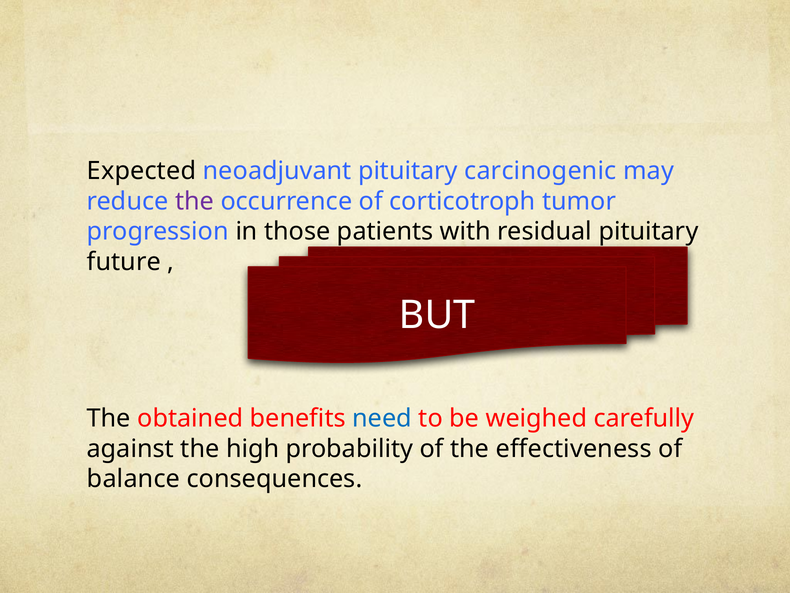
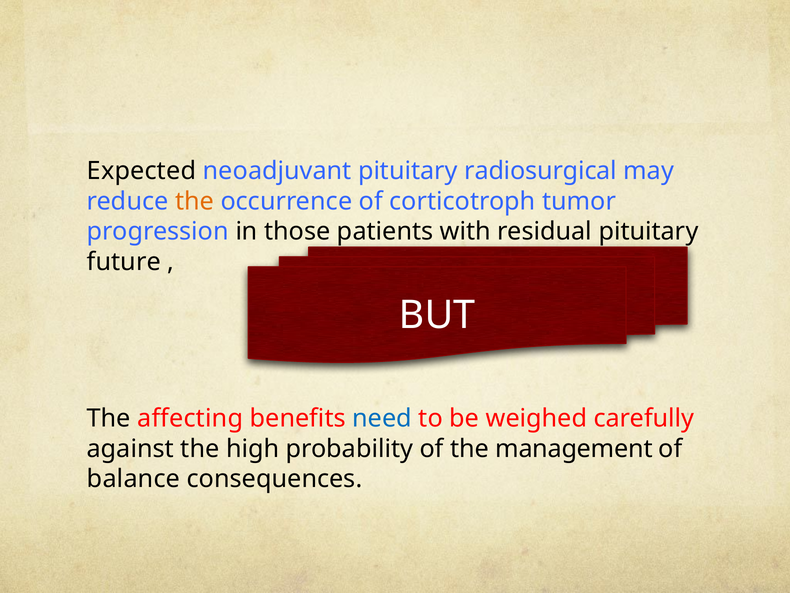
carcinogenic: carcinogenic -> radiosurgical
the at (194, 201) colour: purple -> orange
obtained: obtained -> affecting
effectiveness: effectiveness -> management
